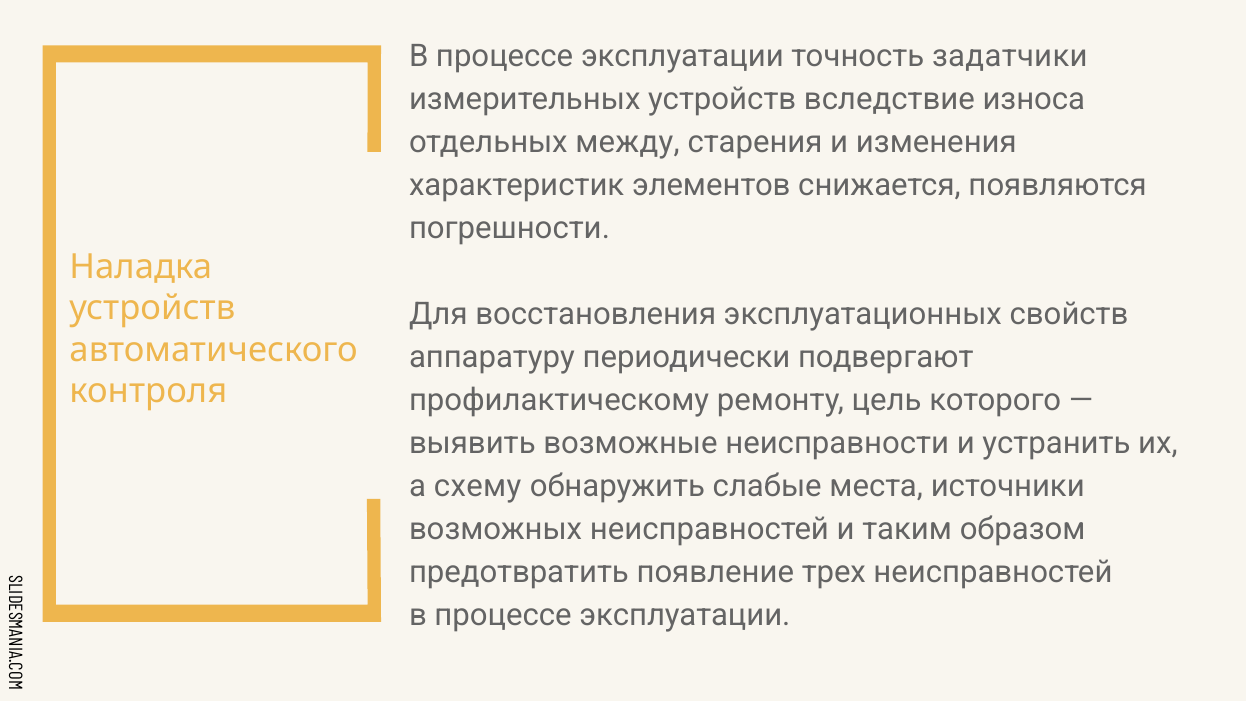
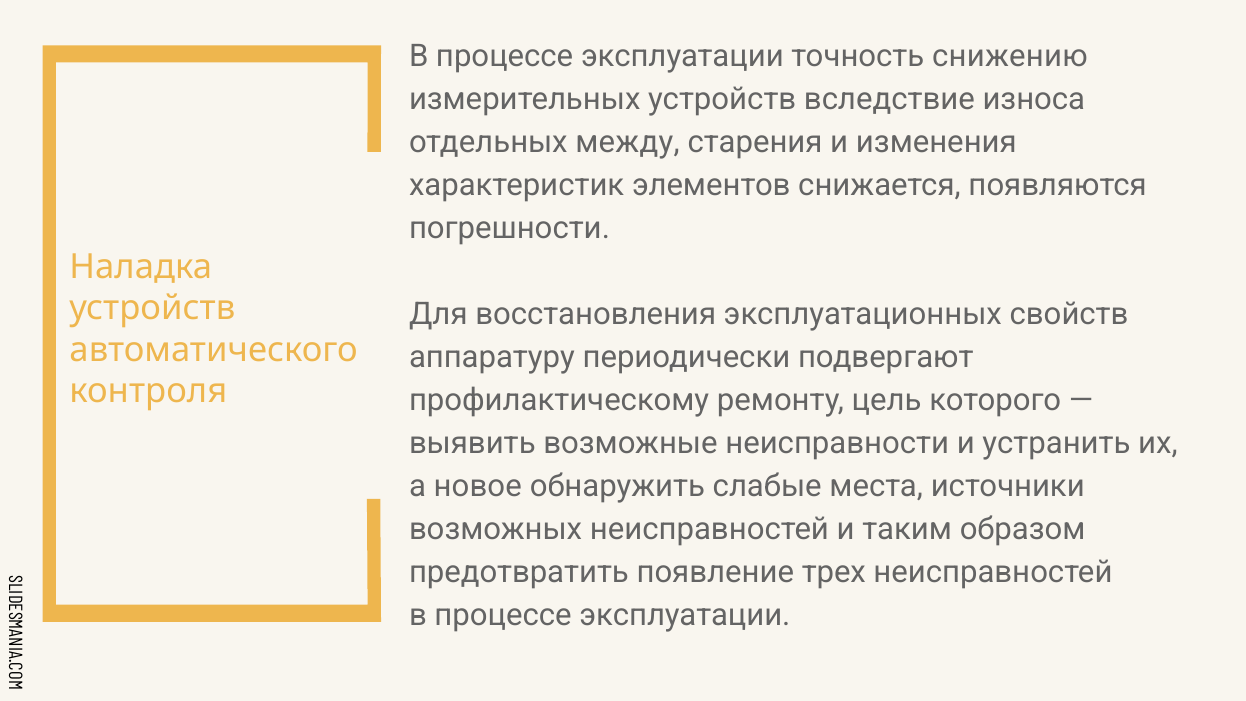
задатчики: задатчики -> снижению
схему: схему -> новое
